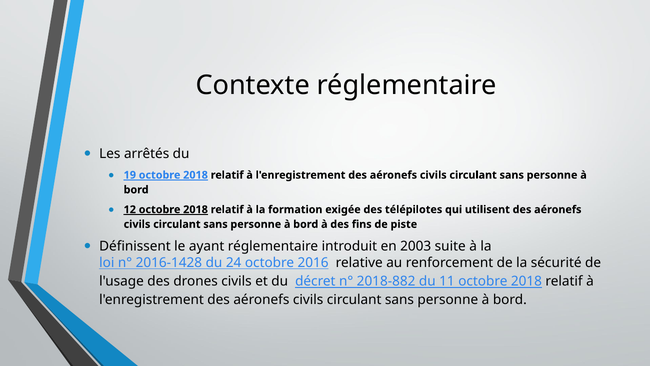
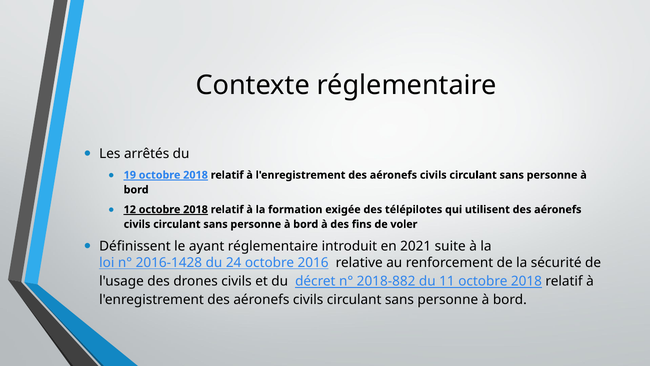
piste: piste -> voler
2003: 2003 -> 2021
